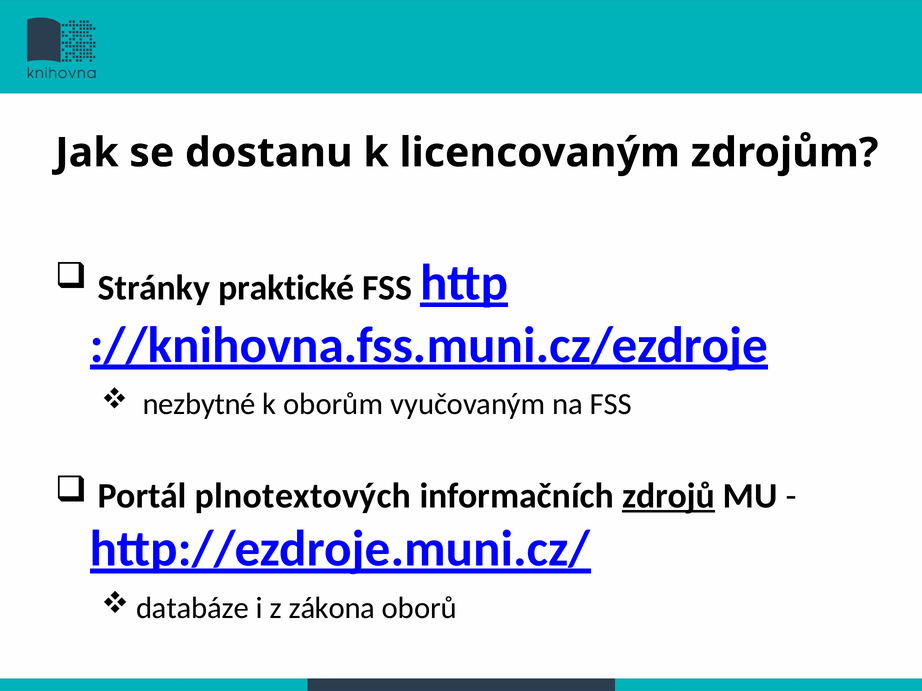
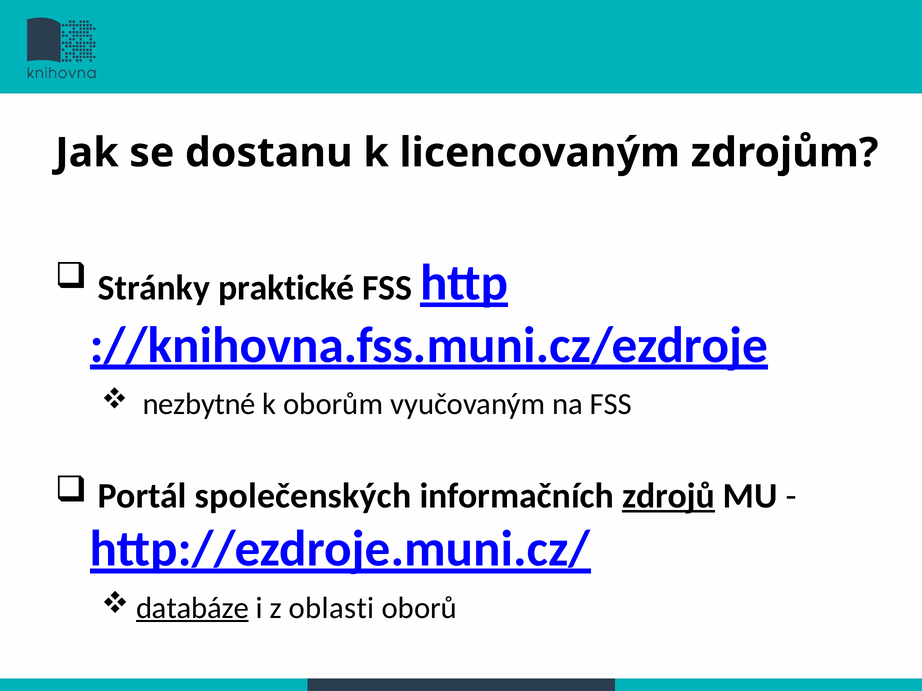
plnotextových: plnotextových -> společenských
databáze underline: none -> present
zákona: zákona -> oblasti
